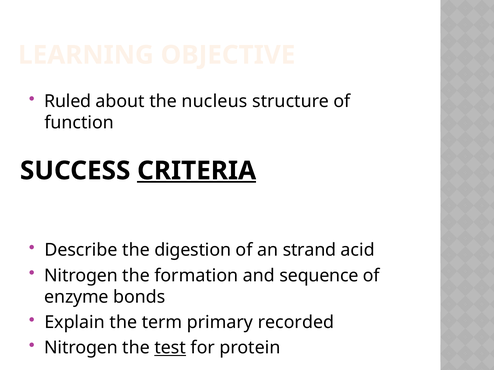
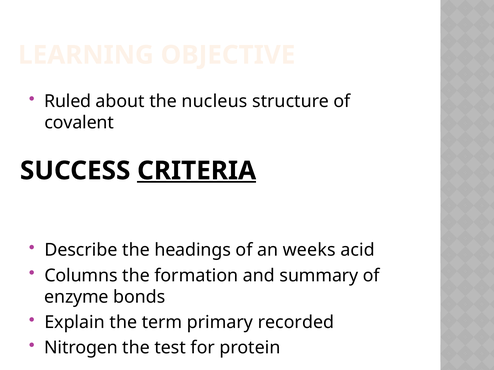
function: function -> covalent
digestion: digestion -> headings
strand: strand -> weeks
Nitrogen at (81, 276): Nitrogen -> Columns
sequence: sequence -> summary
test underline: present -> none
